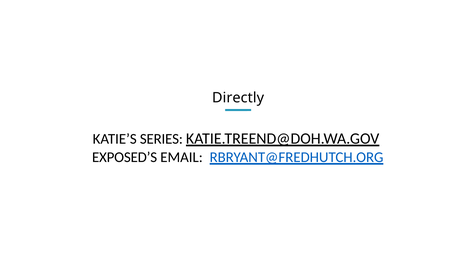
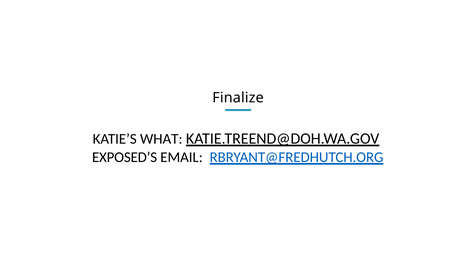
Directly: Directly -> Finalize
SERIES: SERIES -> WHAT
